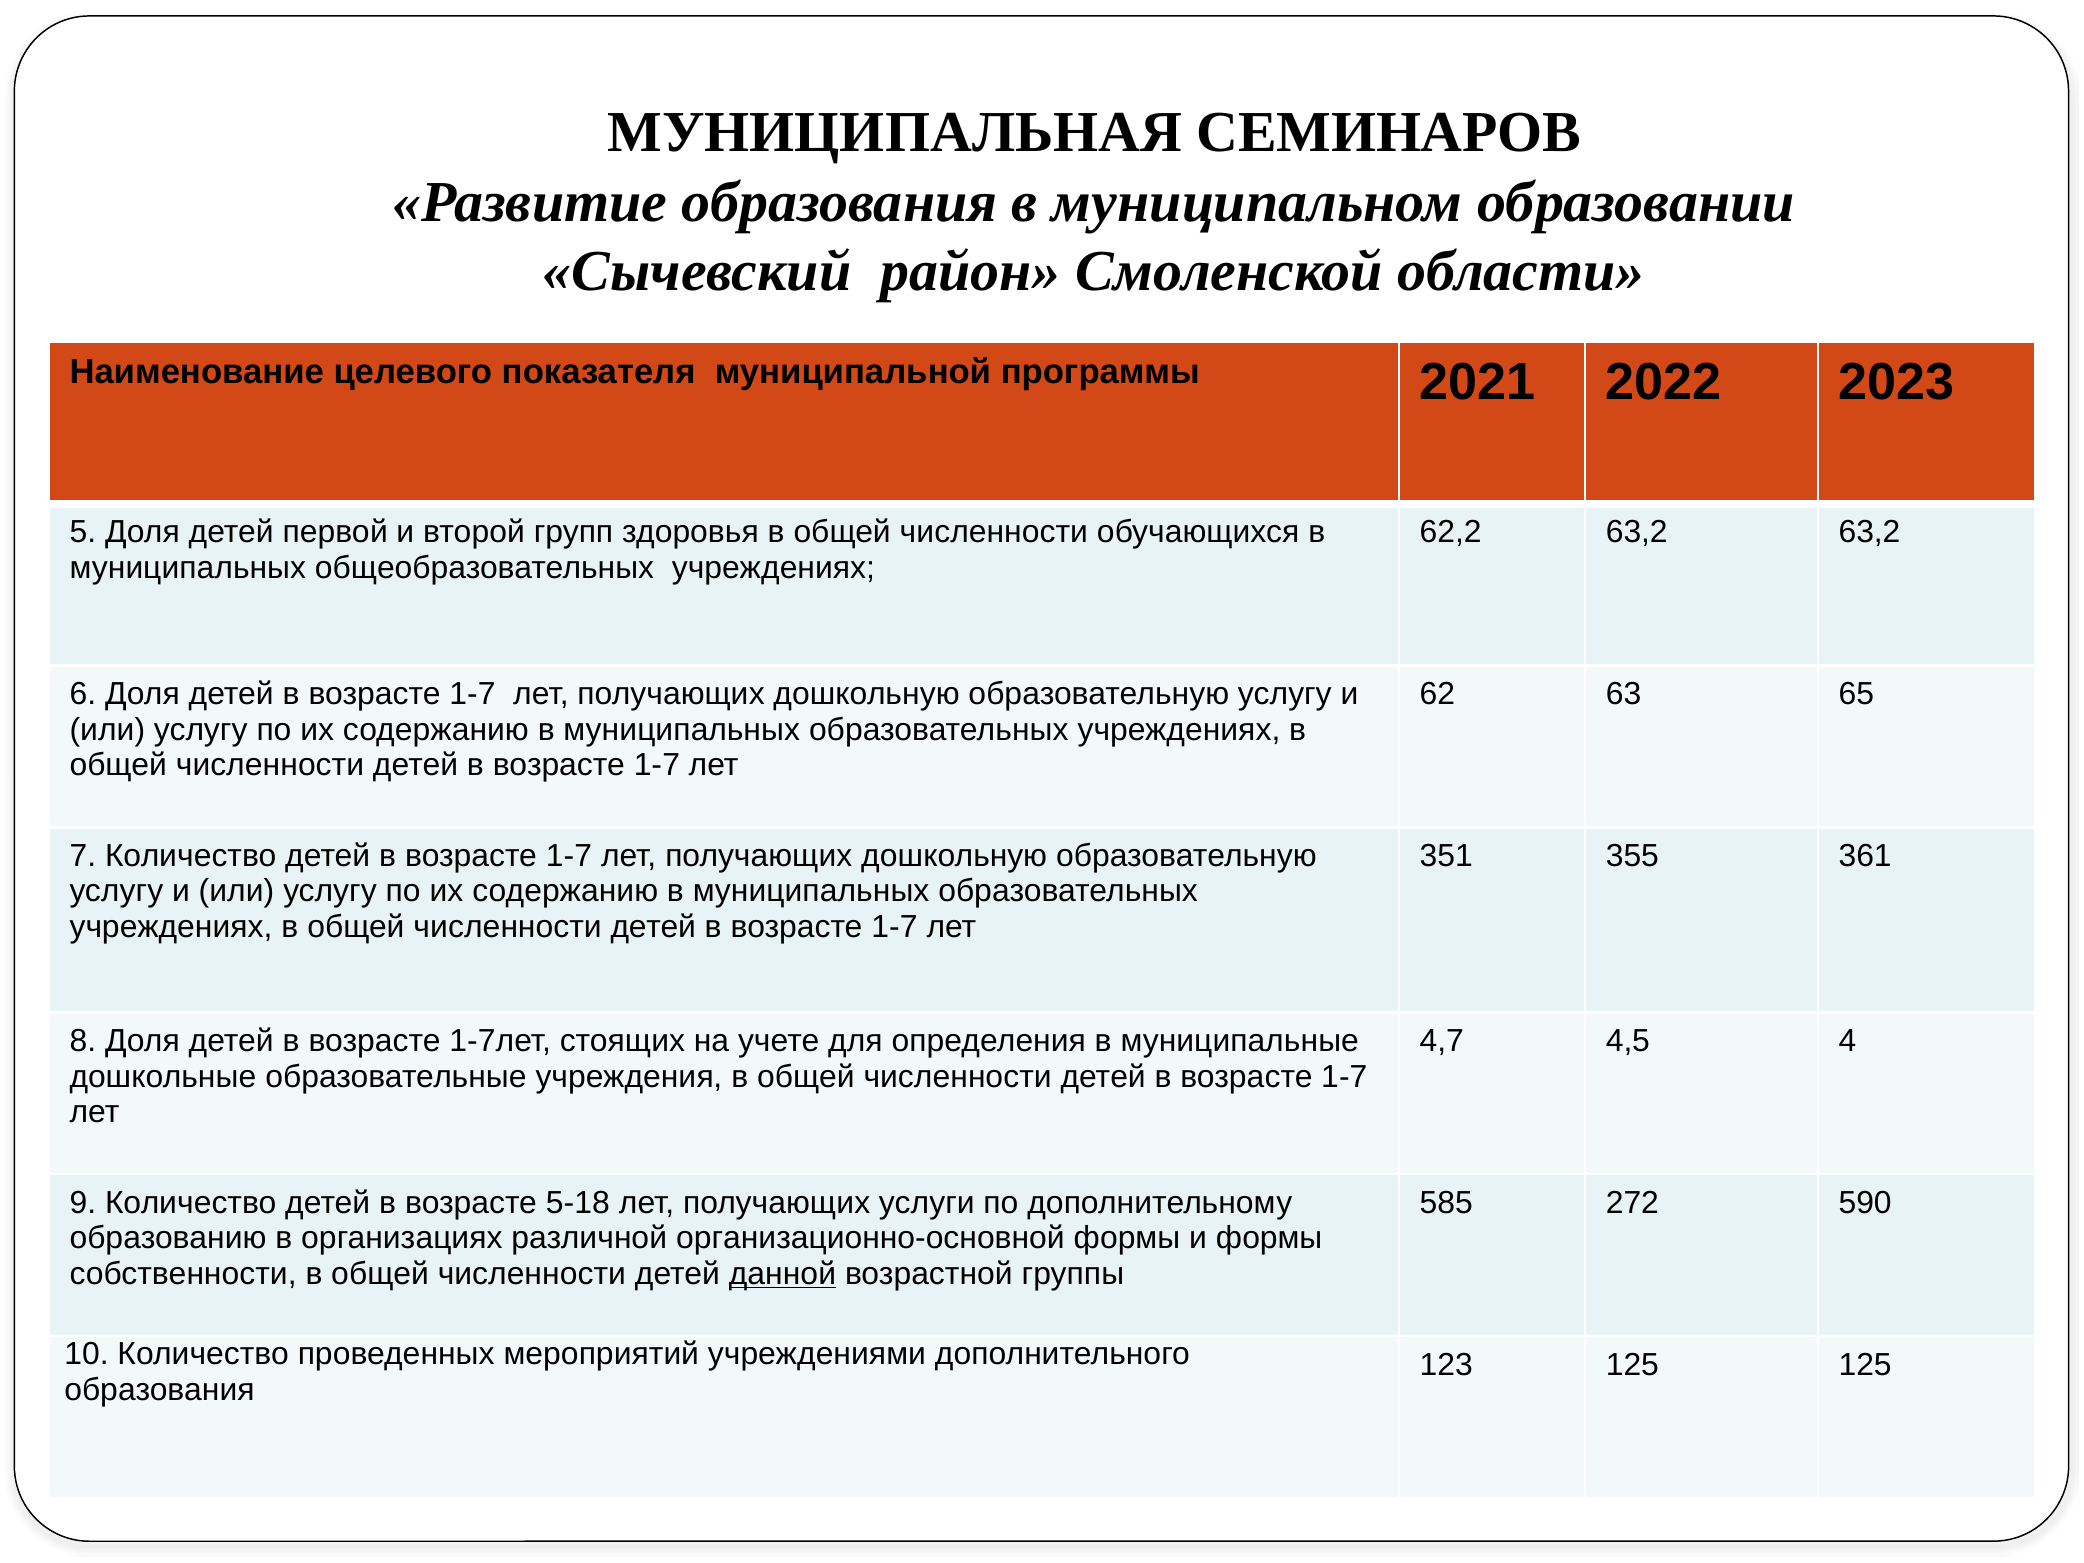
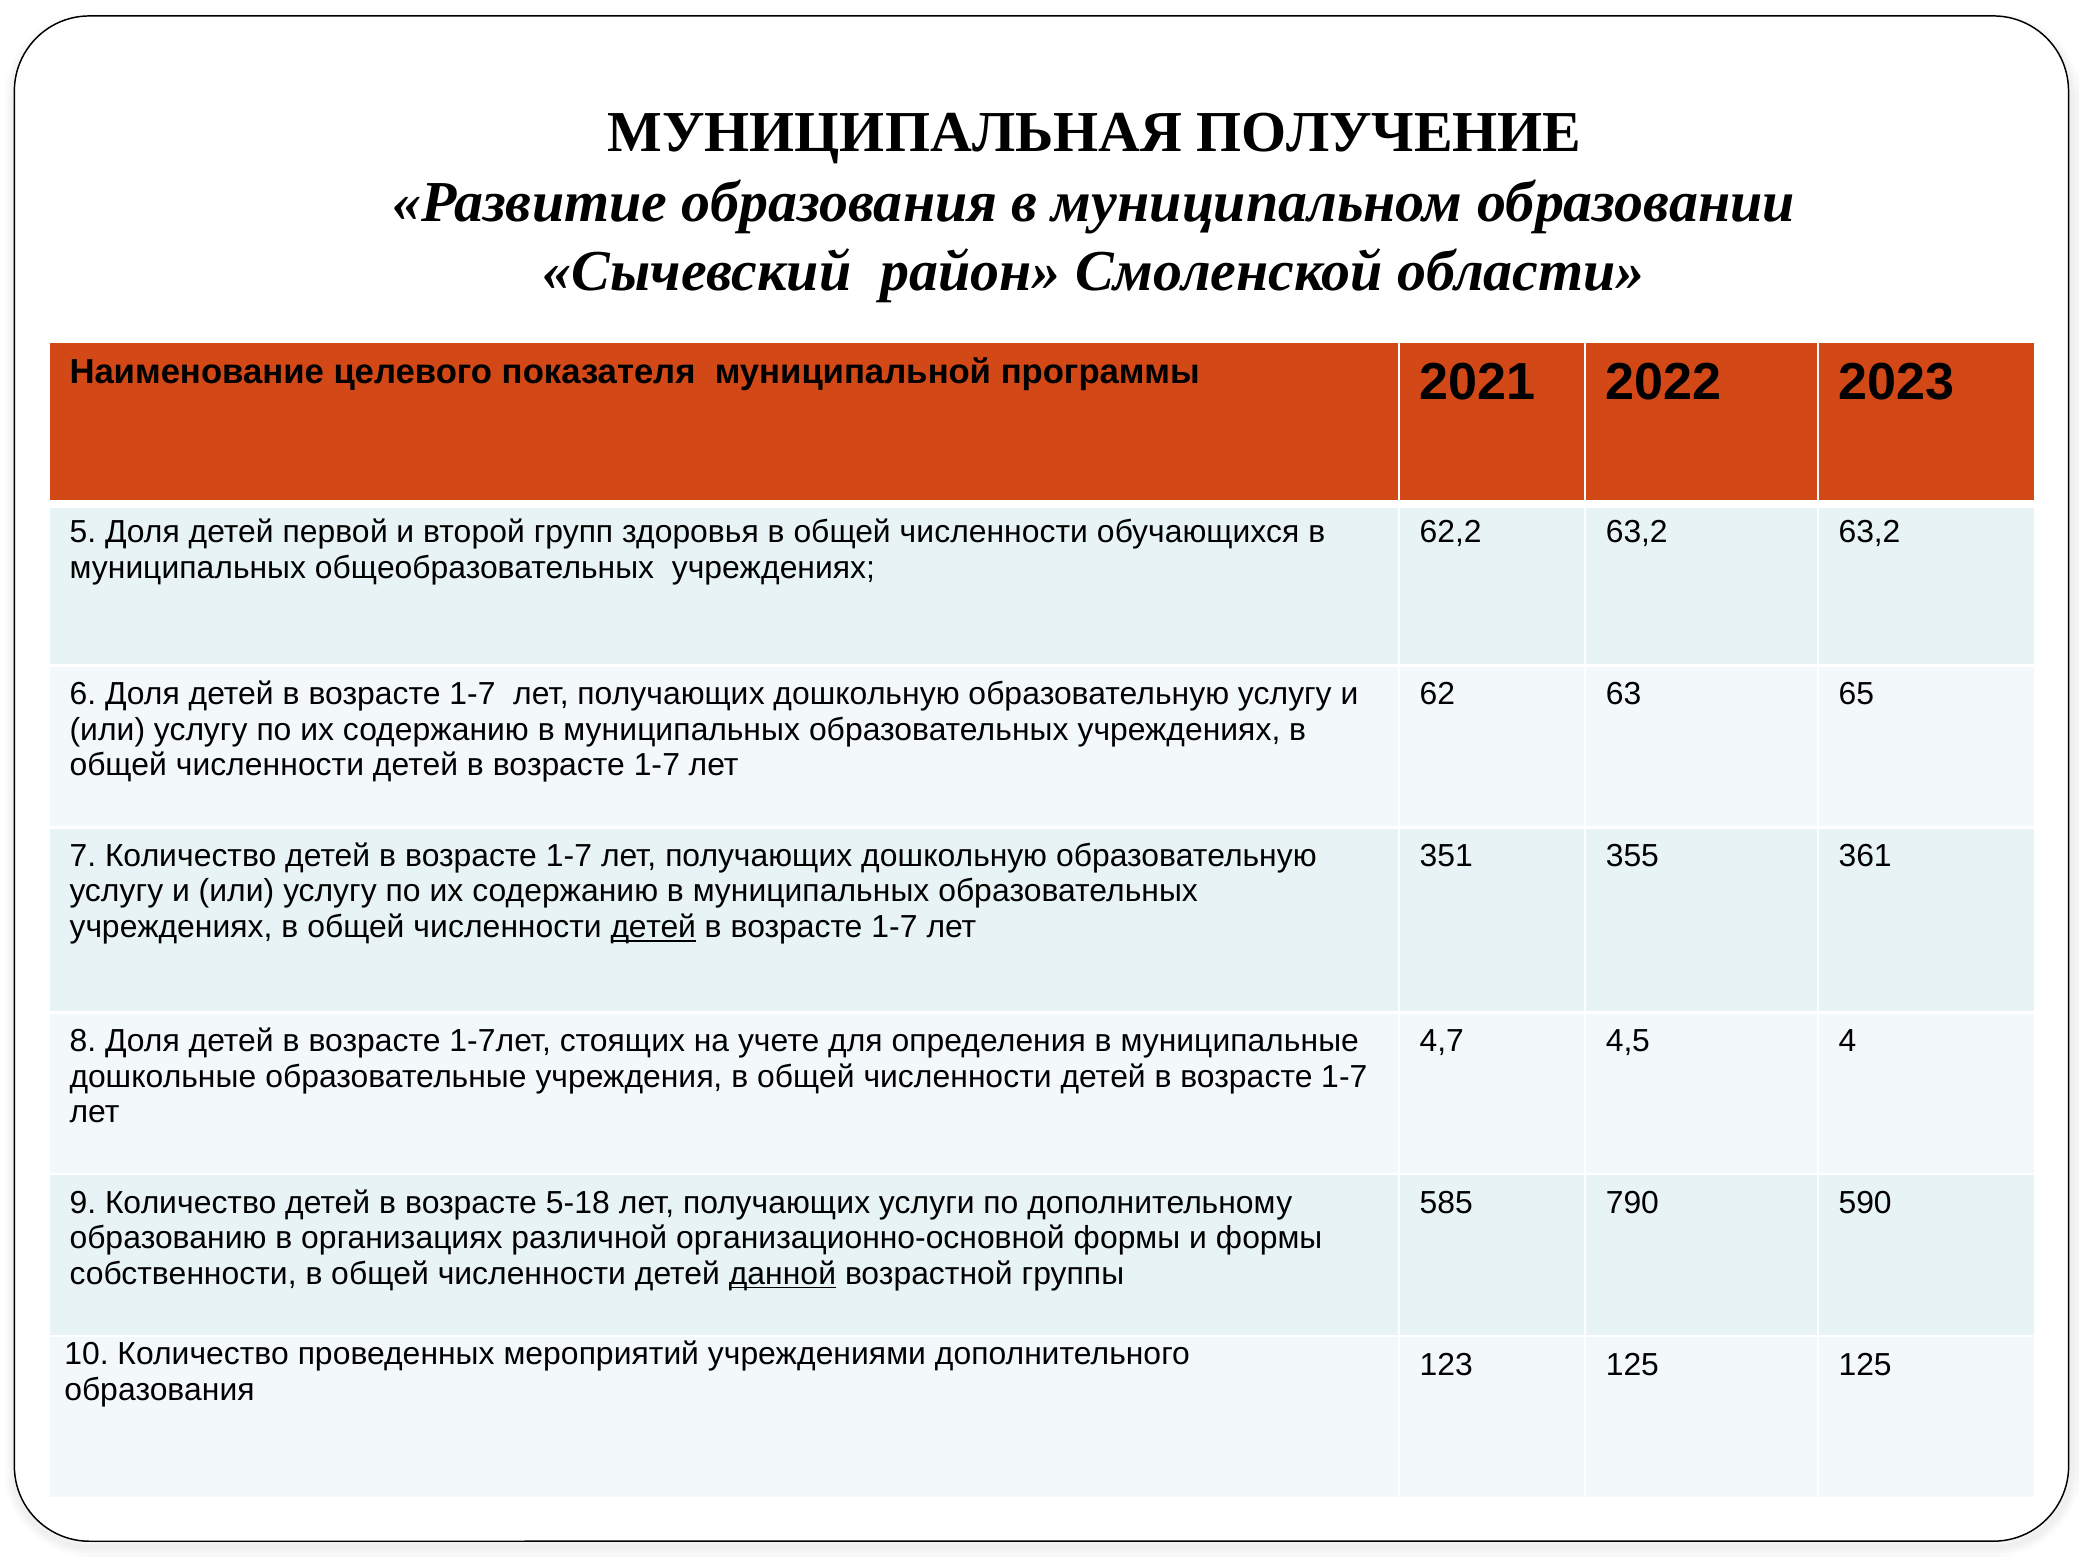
СЕМИНАРОВ: СЕМИНАРОВ -> ПОЛУЧЕНИЕ
детей at (653, 927) underline: none -> present
272: 272 -> 790
